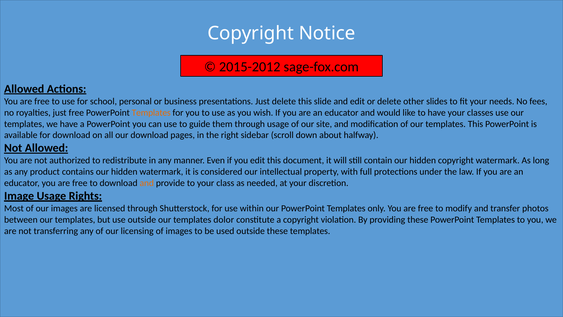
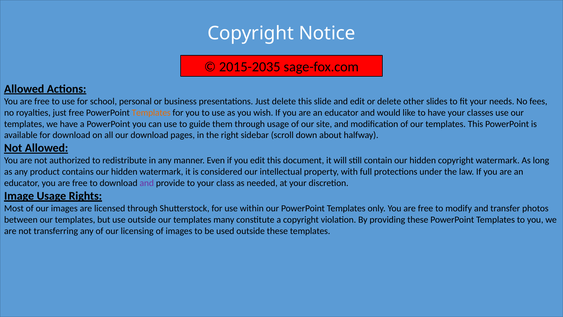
2015-2012: 2015-2012 -> 2015-2035
and at (147, 183) colour: orange -> purple
dolor: dolor -> many
